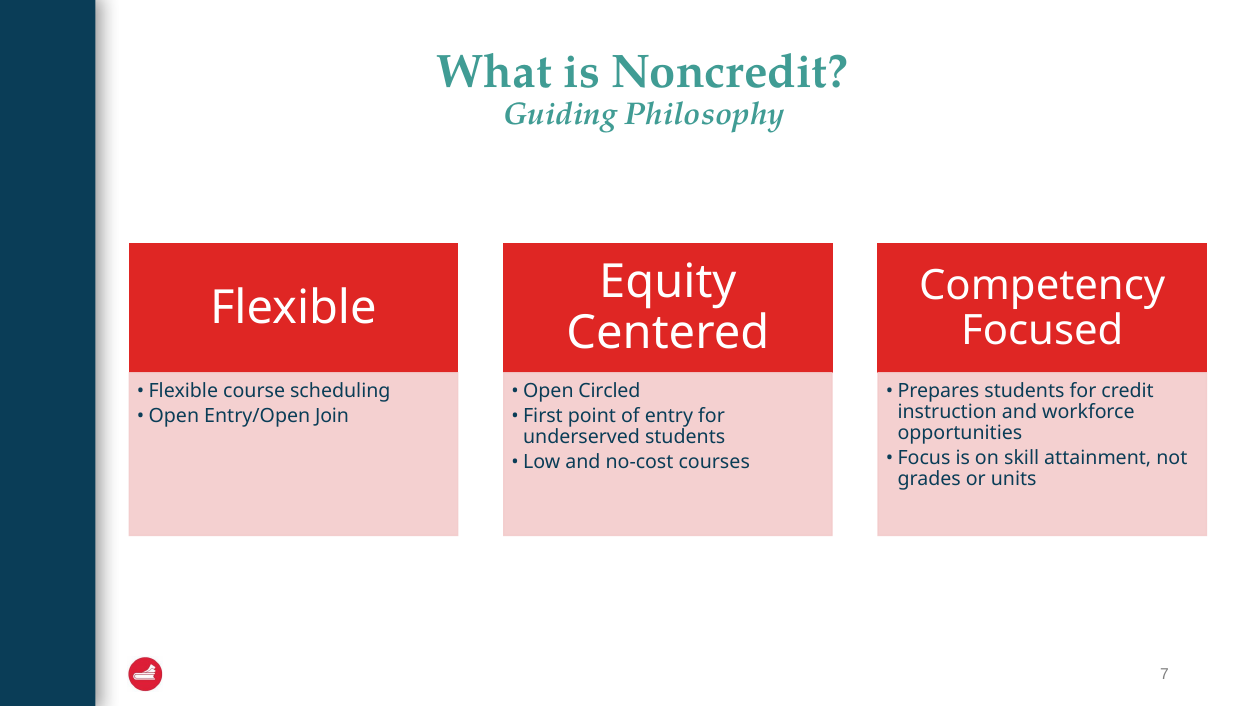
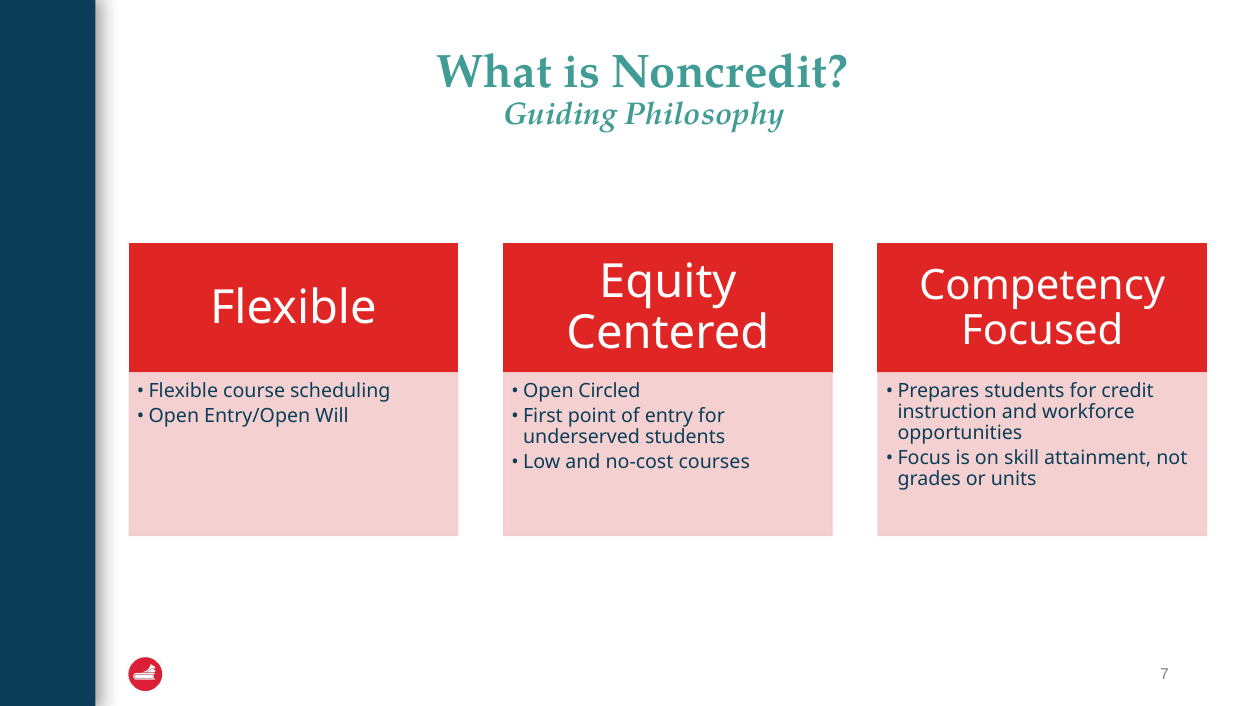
Join: Join -> Will
